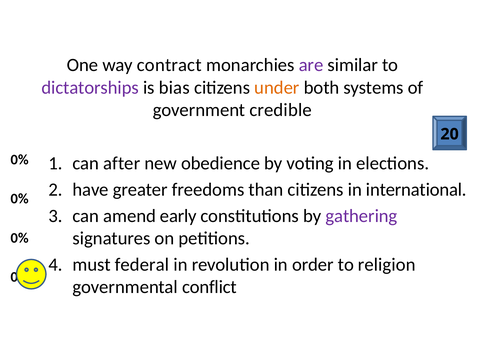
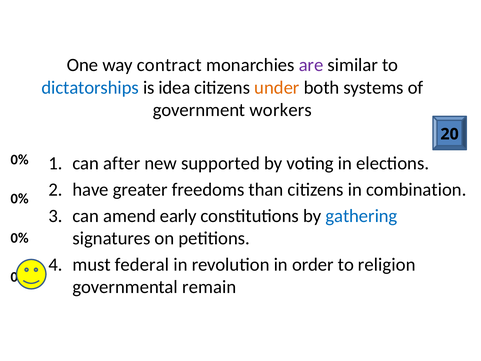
dictatorships colour: purple -> blue
bias: bias -> idea
credible: credible -> workers
obedience: obedience -> supported
international: international -> combination
gathering colour: purple -> blue
conflict: conflict -> remain
